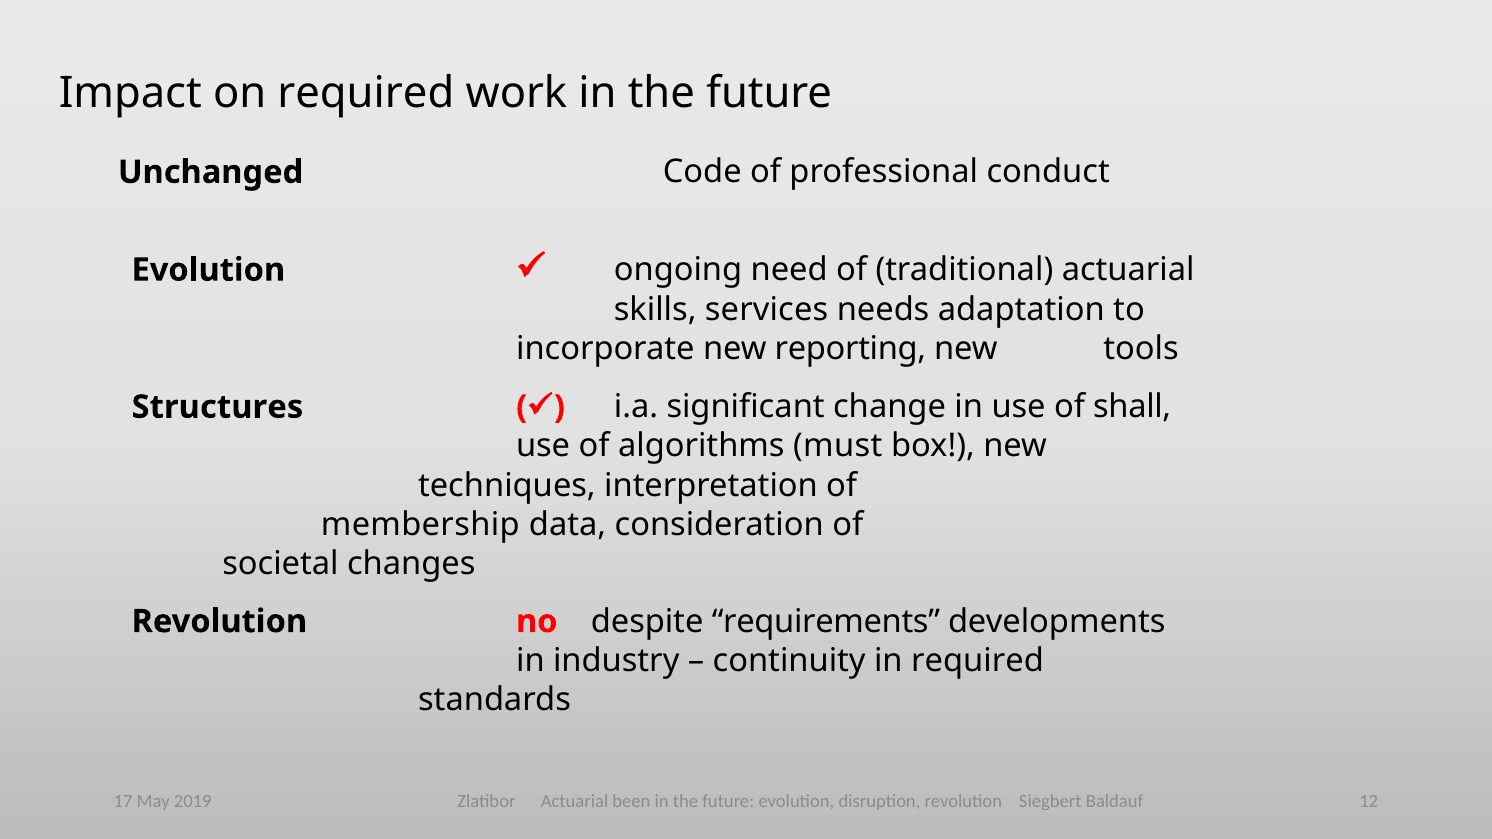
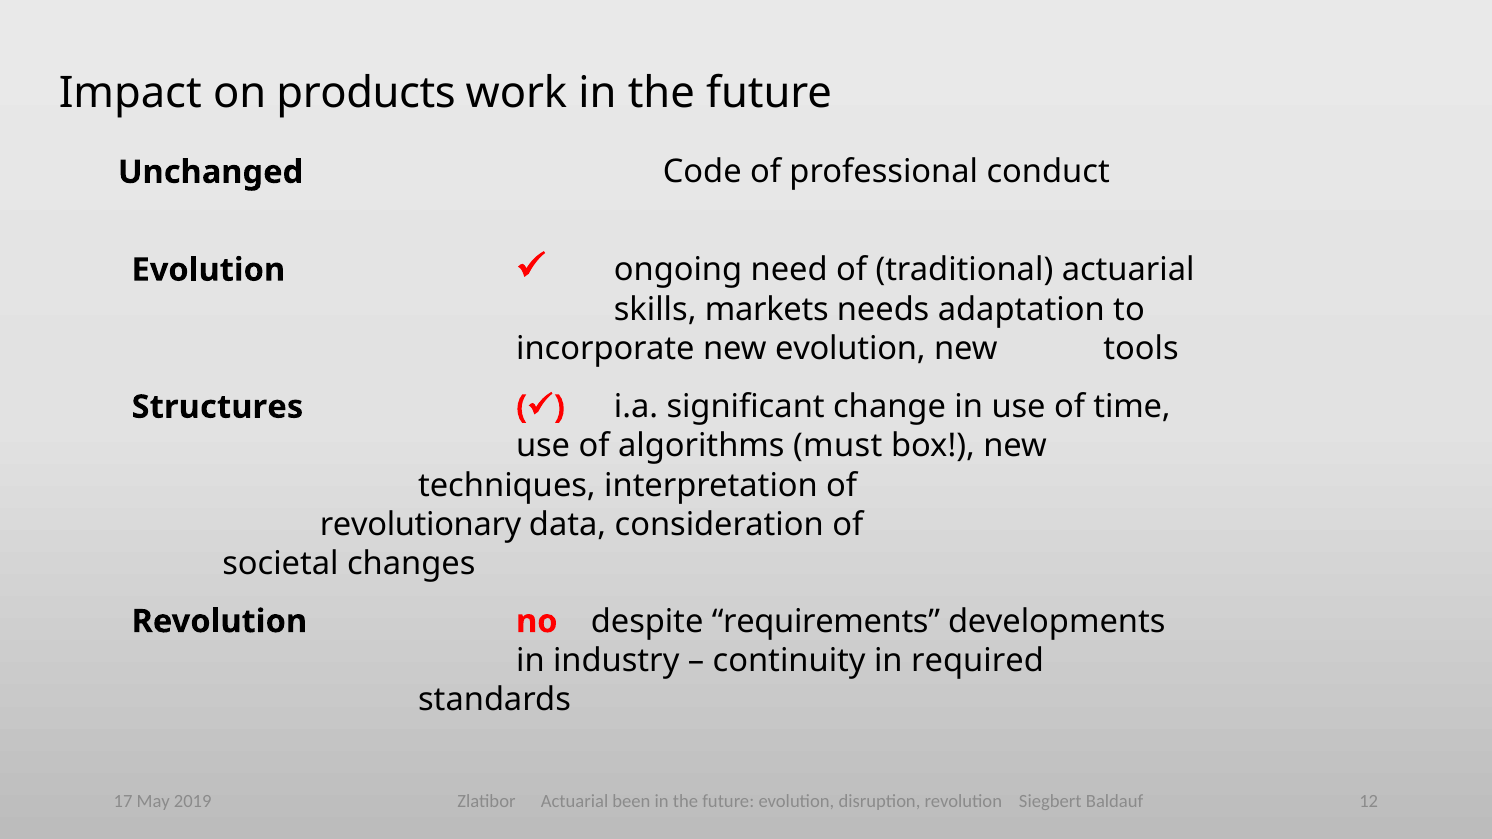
on required: required -> products
services: services -> markets
new reporting: reporting -> evolution
shall: shall -> time
membership: membership -> revolutionary
